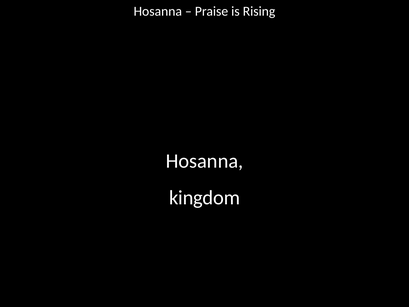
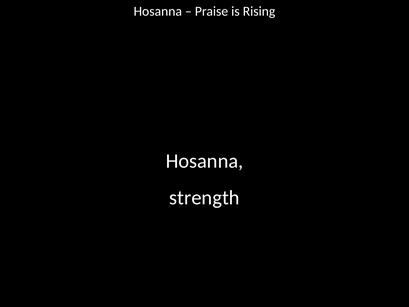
kingdom: kingdom -> strength
